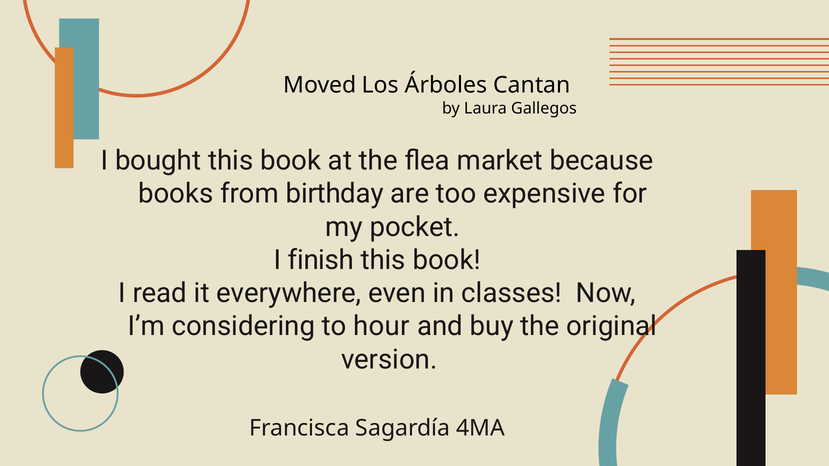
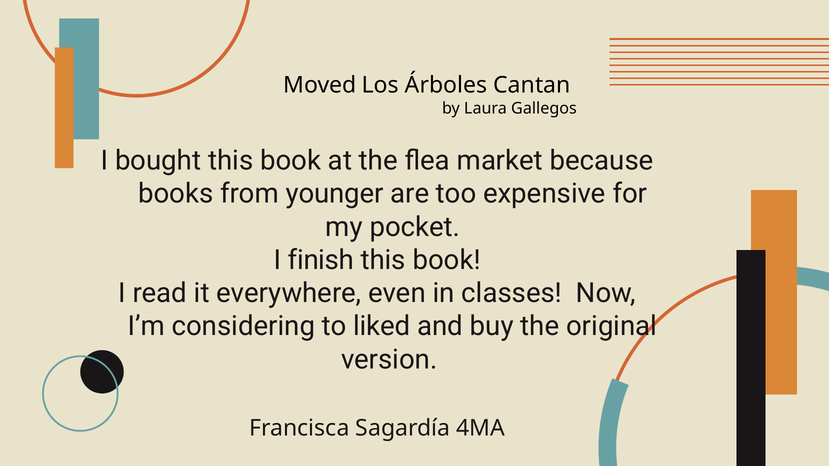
birthday: birthday -> younger
hour: hour -> liked
